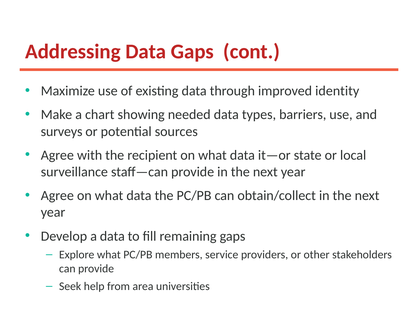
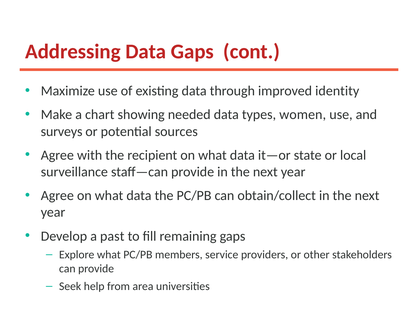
barriers: barriers -> women
a data: data -> past
